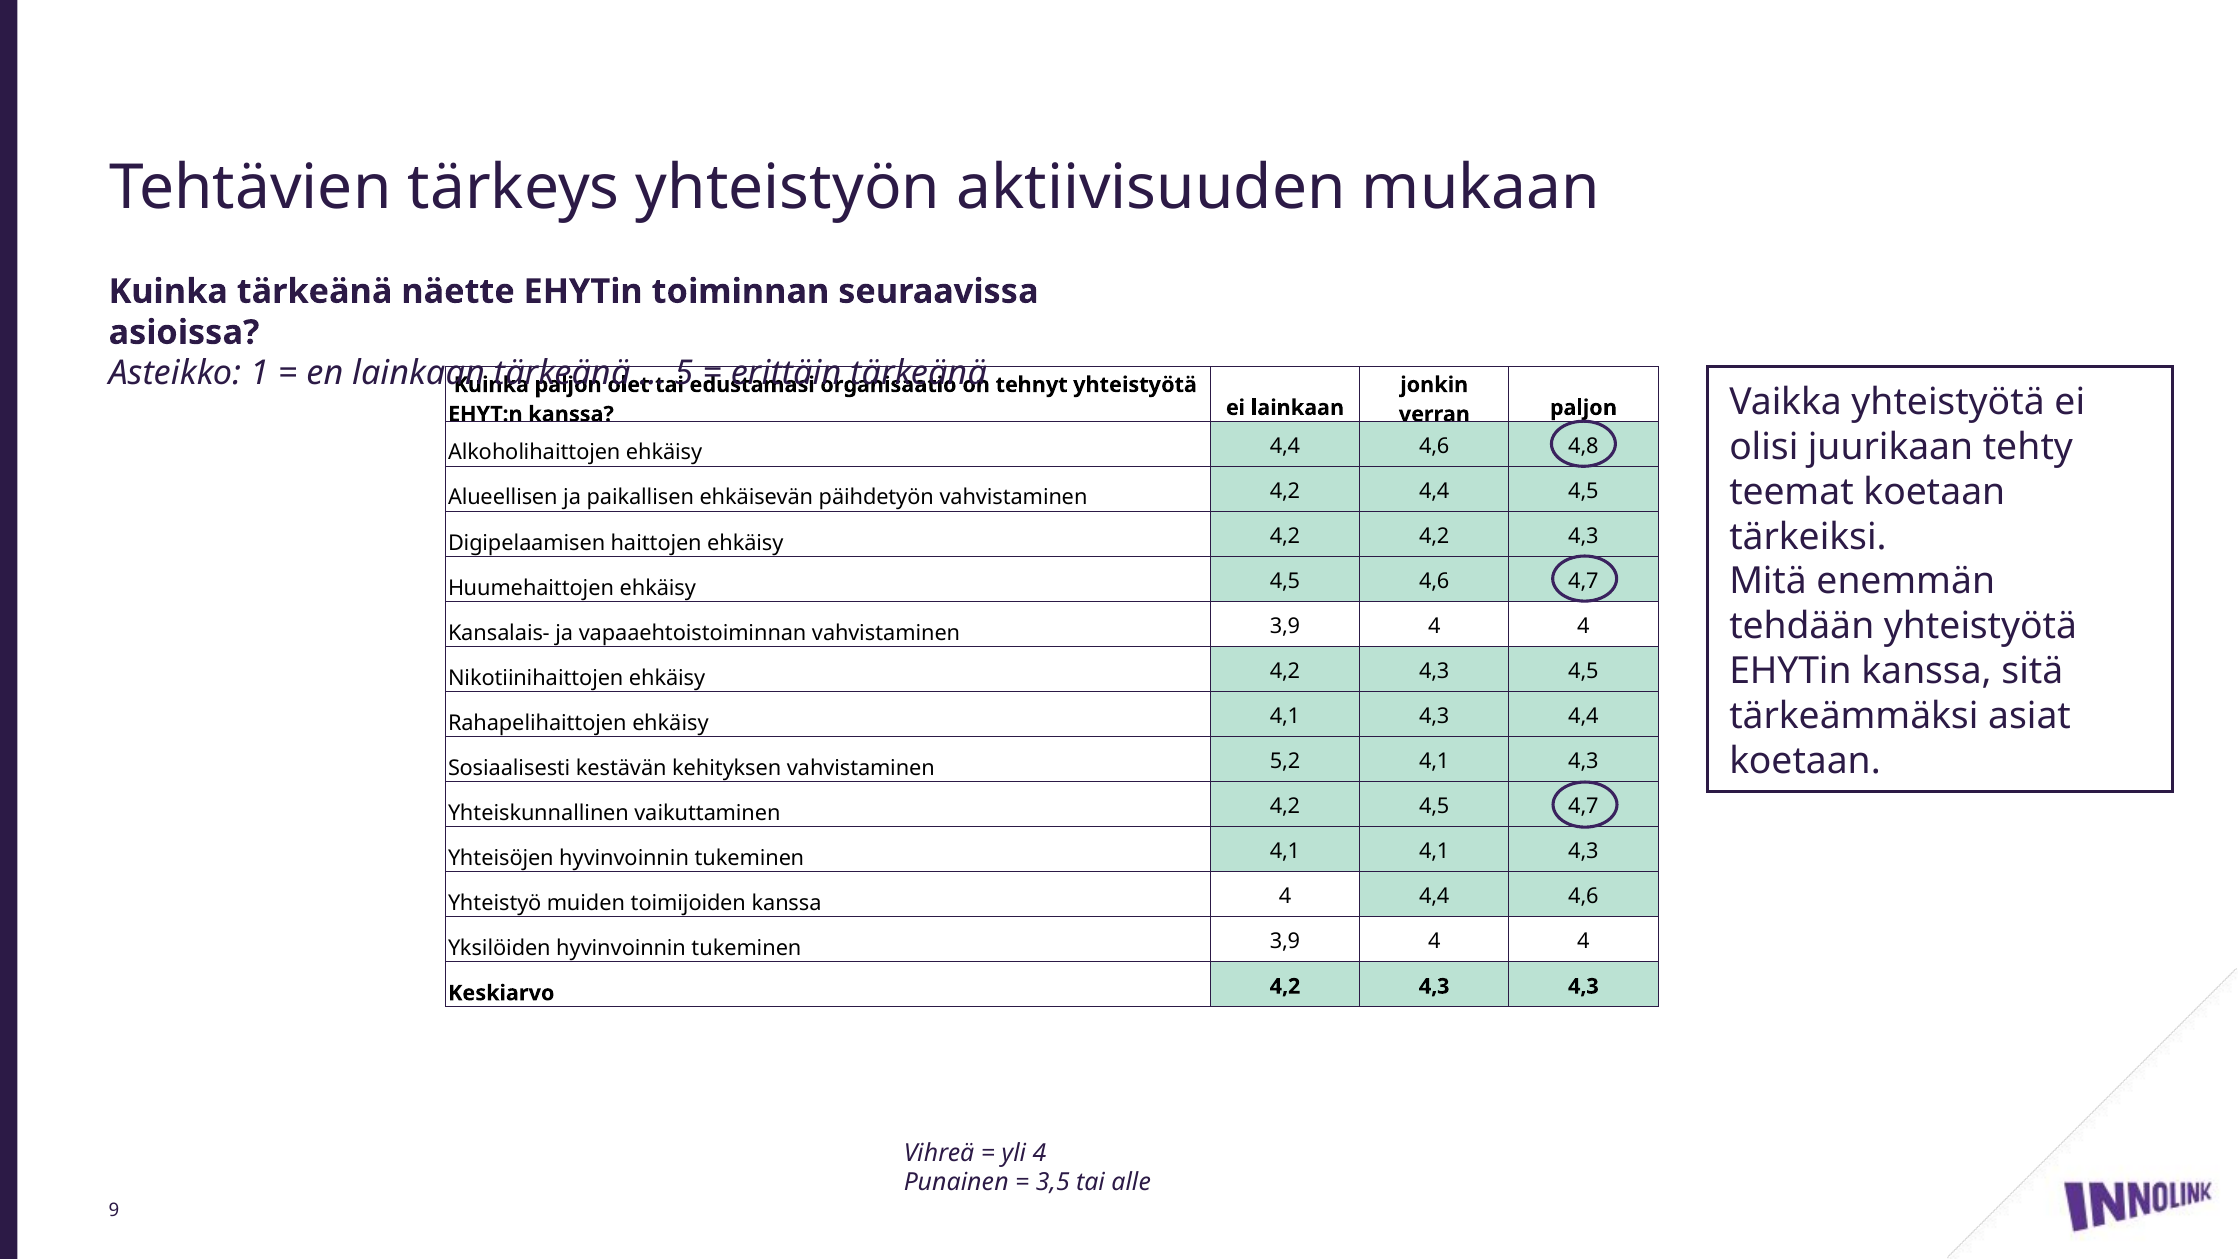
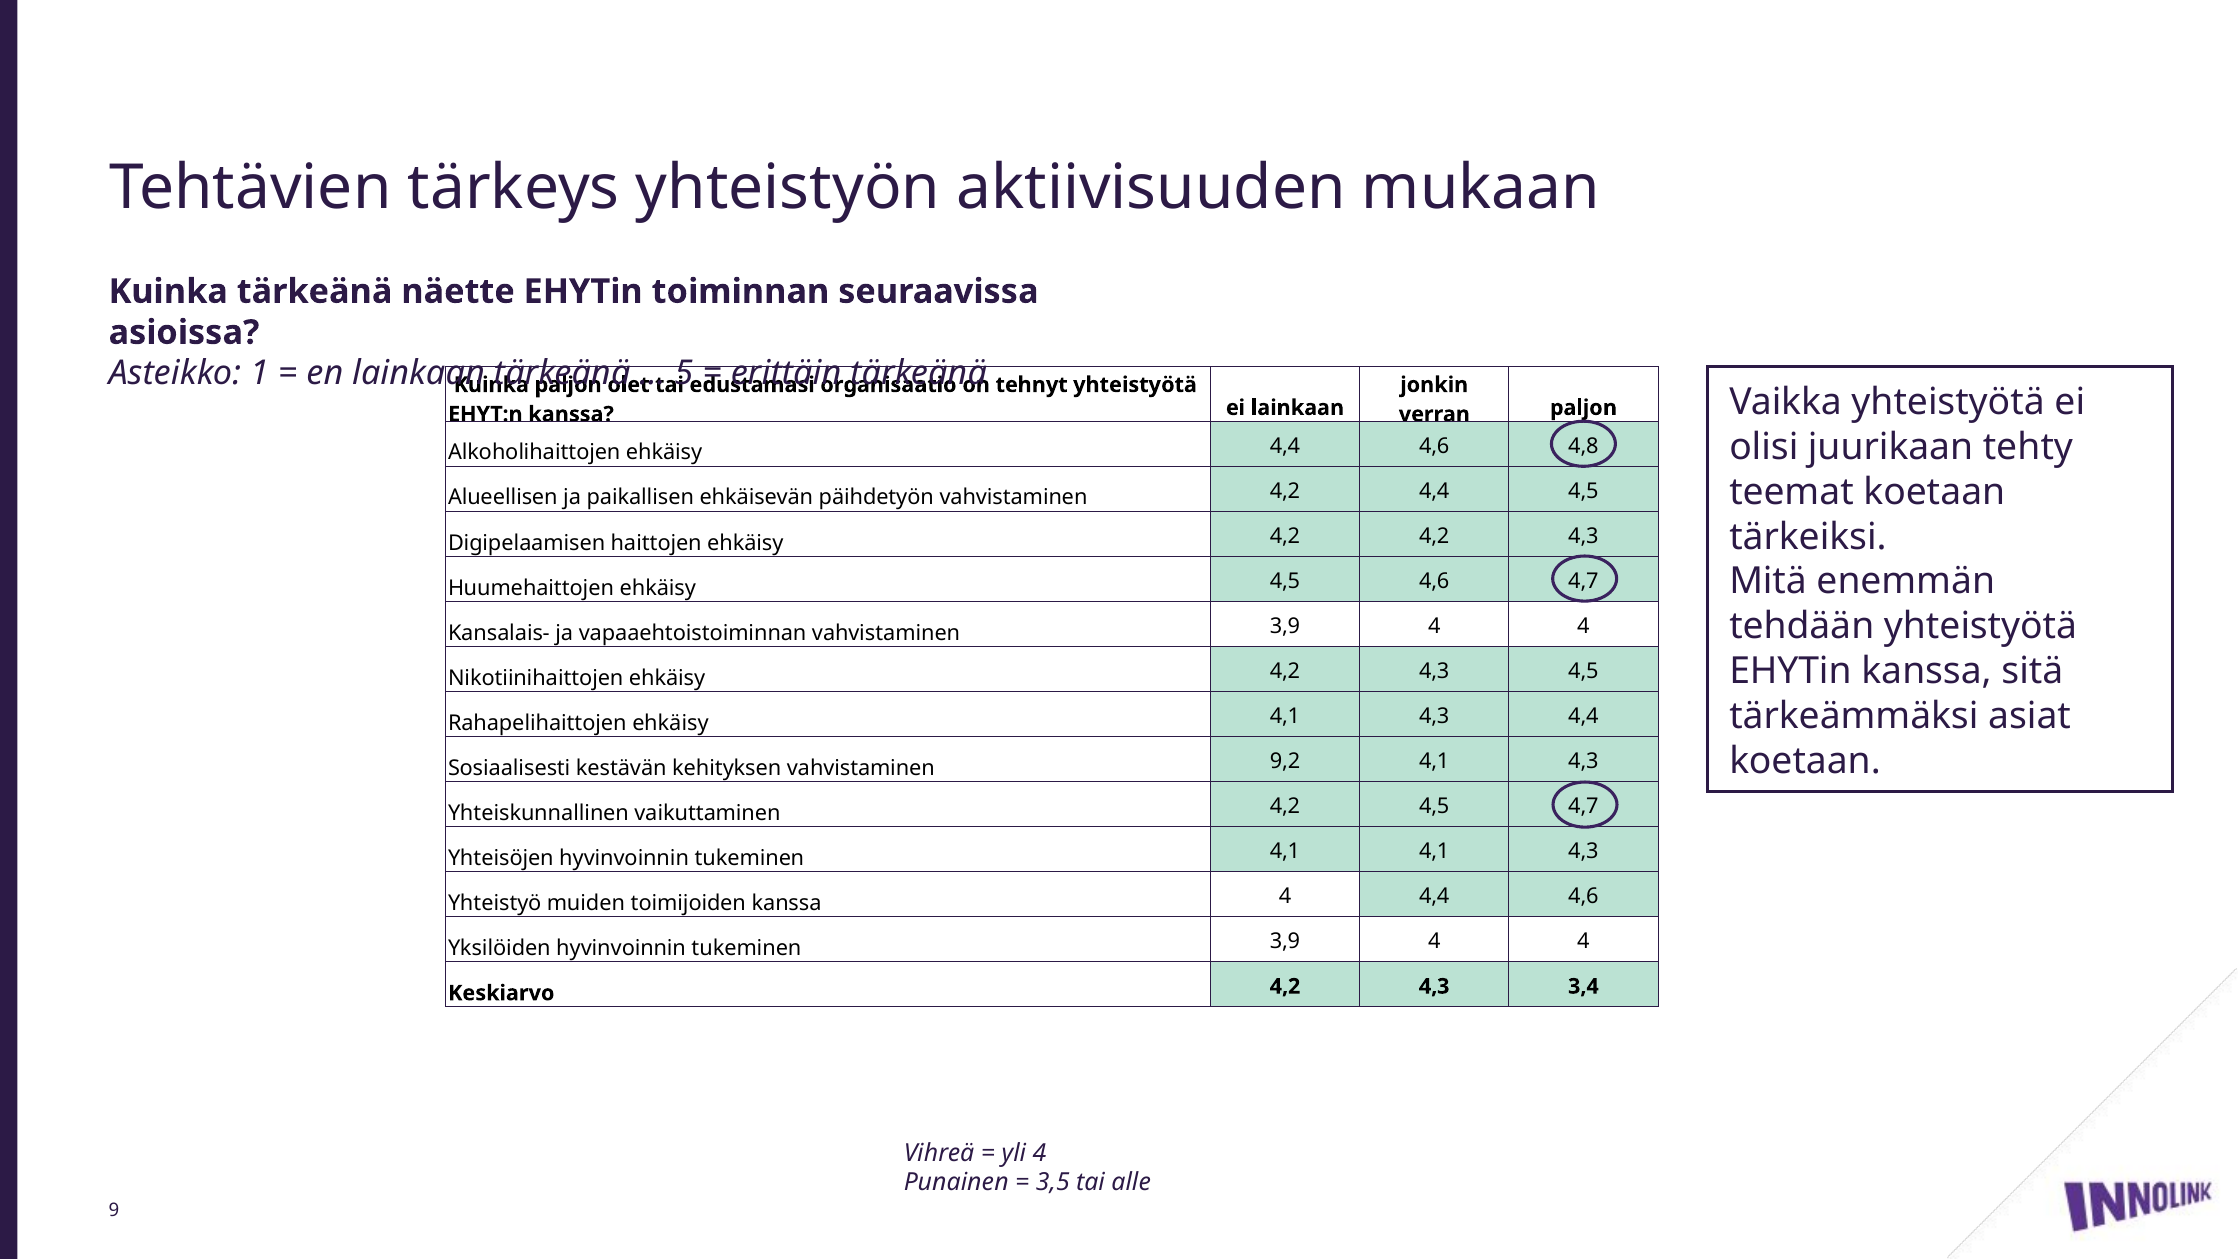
5,2: 5,2 -> 9,2
4,3 4,3: 4,3 -> 3,4
